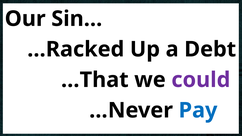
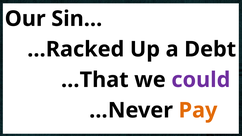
Pay colour: blue -> orange
